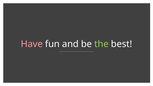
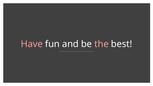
the colour: light green -> pink
